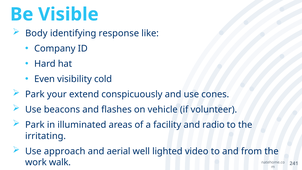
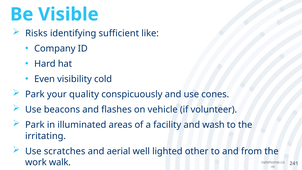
Body: Body -> Risks
response: response -> sufficient
extend: extend -> quality
radio: radio -> wash
approach: approach -> scratches
video: video -> other
